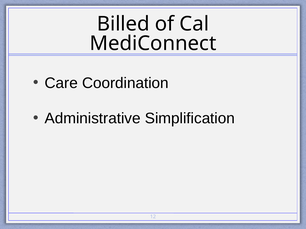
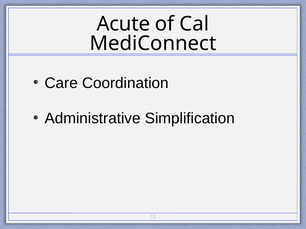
Billed: Billed -> Acute
